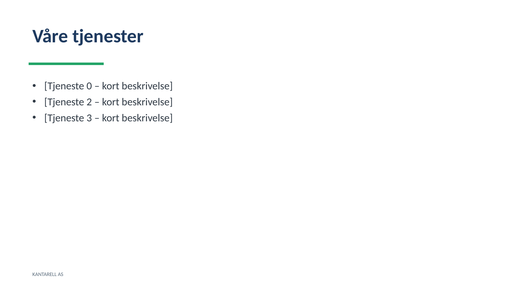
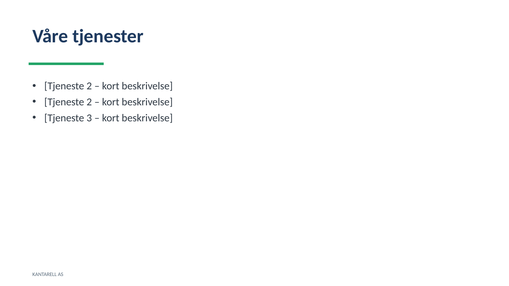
0 at (89, 86): 0 -> 2
